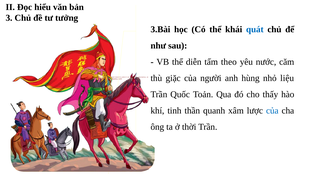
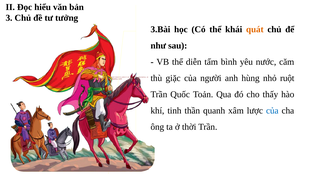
quát colour: blue -> orange
theo: theo -> bình
liệu: liệu -> ruột
